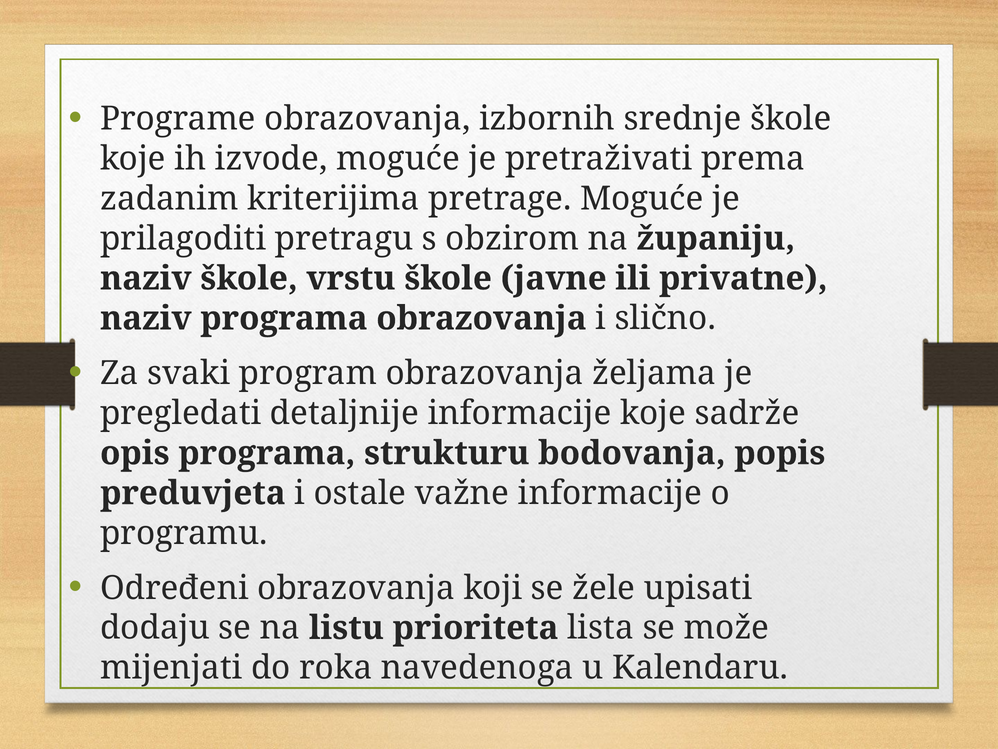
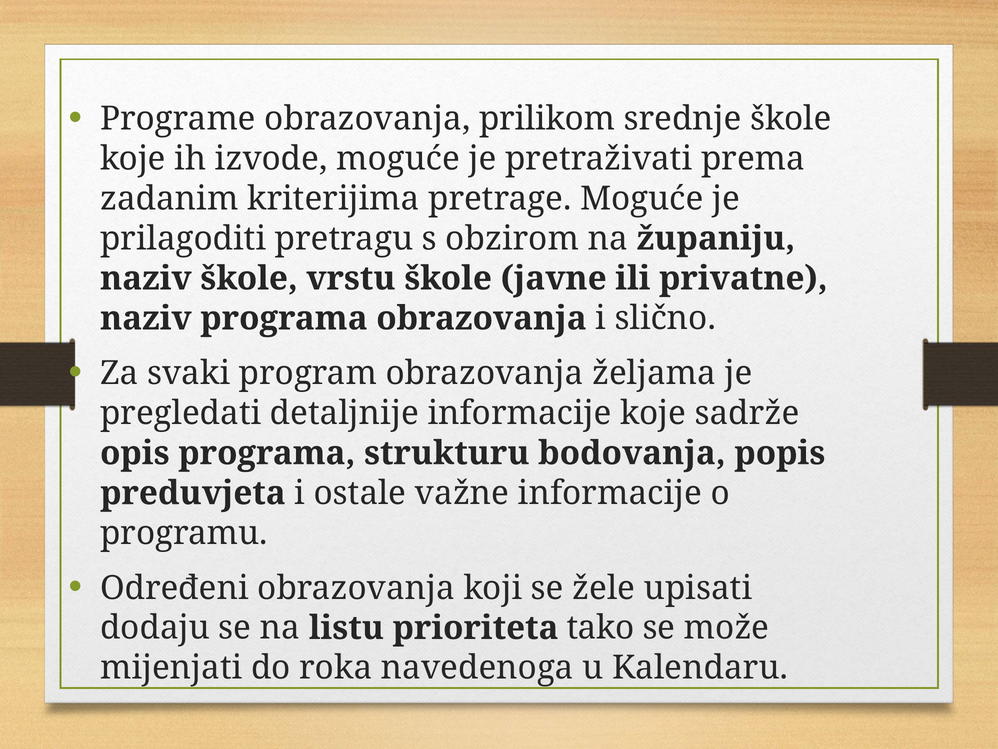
izbornih: izbornih -> prilikom
lista: lista -> tako
